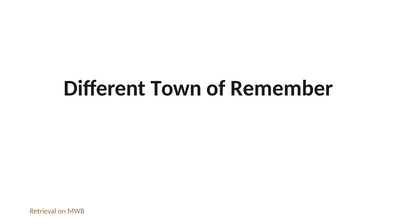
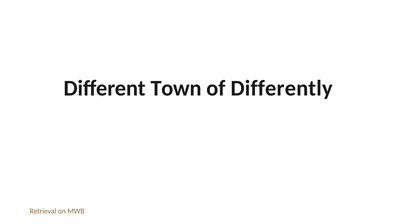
Remember: Remember -> Differently
